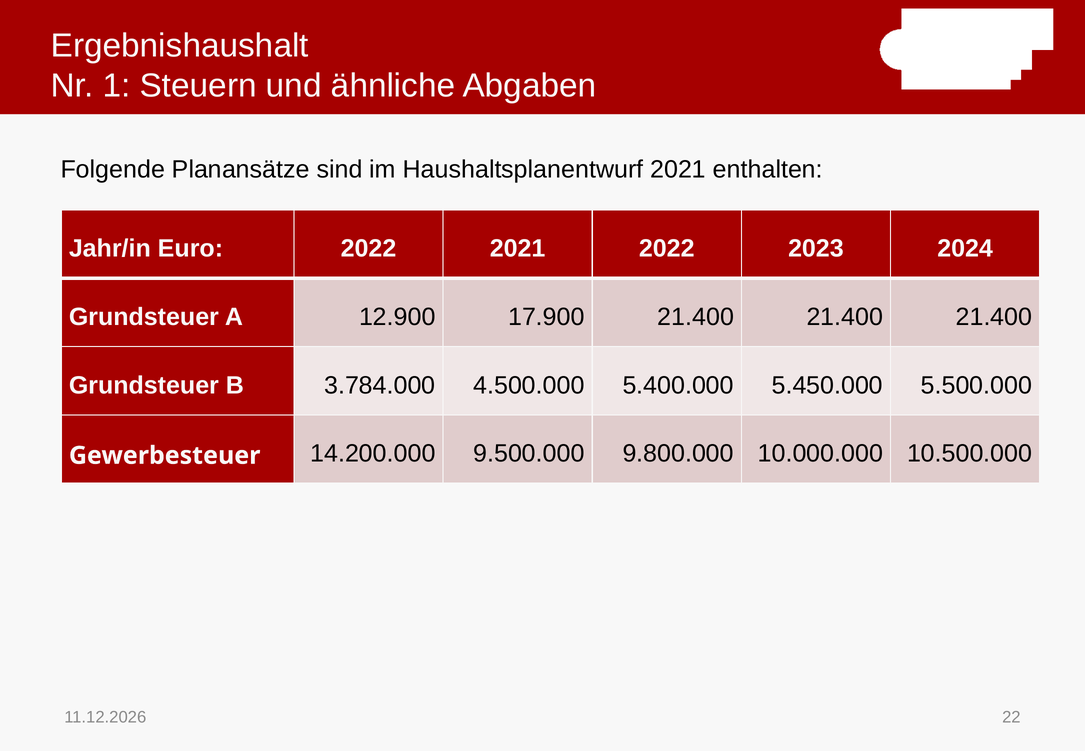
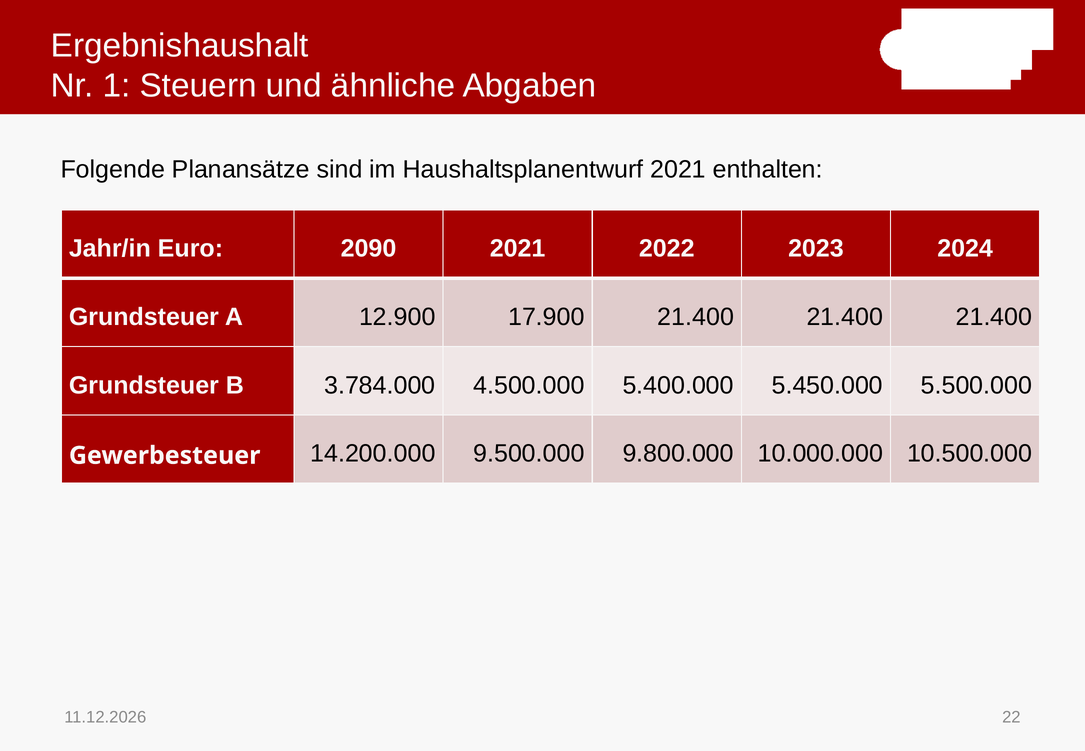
Euro 2022: 2022 -> 2090
